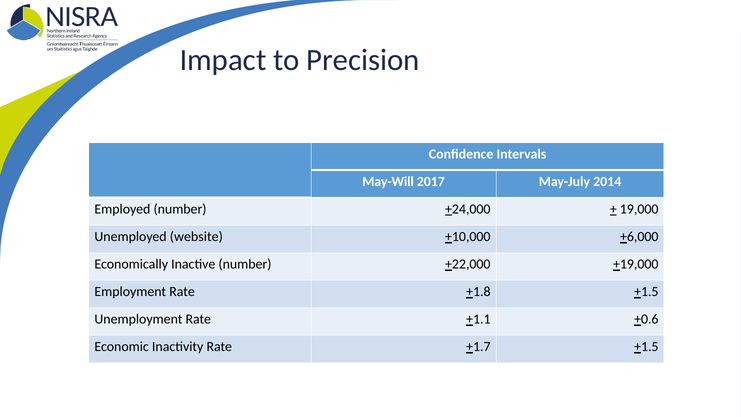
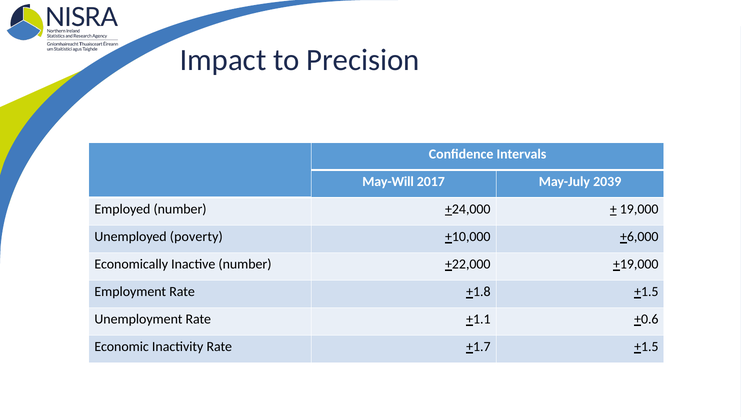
2014: 2014 -> 2039
website: website -> poverty
